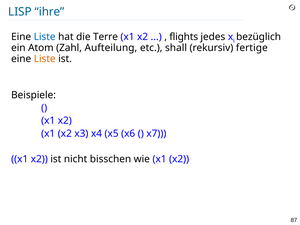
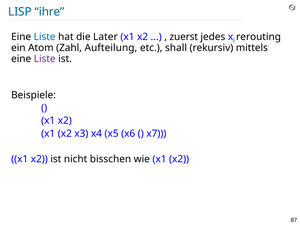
Terre: Terre -> Later
flights: flights -> zuerst
bezüglich: bezüglich -> rerouting
fertige: fertige -> mittels
Liste at (45, 59) colour: orange -> purple
